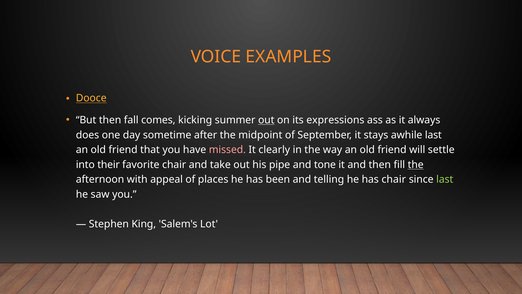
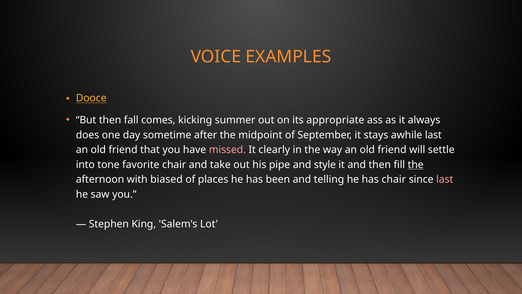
out at (266, 120) underline: present -> none
expressions: expressions -> appropriate
their: their -> tone
tone: tone -> style
appeal: appeal -> biased
last at (445, 179) colour: light green -> pink
